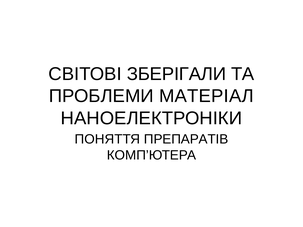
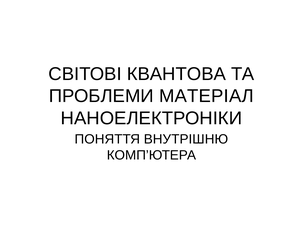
ЗБЕРІГАЛИ: ЗБЕРІГАЛИ -> КВАНТОВА
ПРЕПАРАТІВ: ПРЕПАРАТІВ -> ВНУТРІШНЮ
